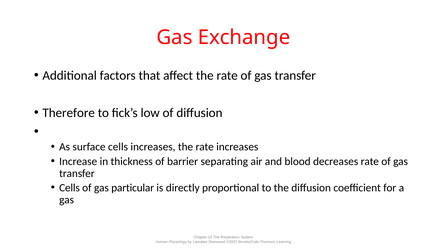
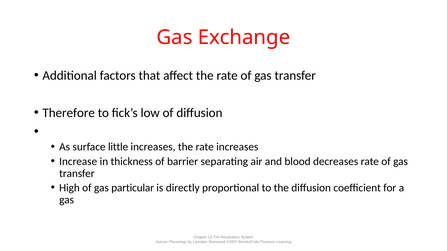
surface cells: cells -> little
Cells at (70, 188): Cells -> High
